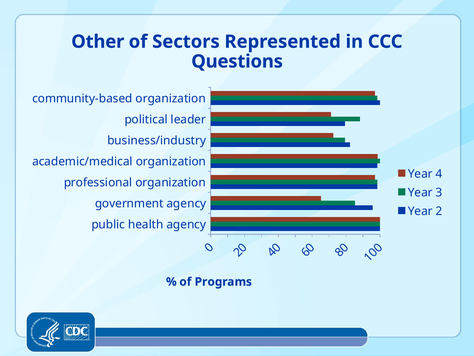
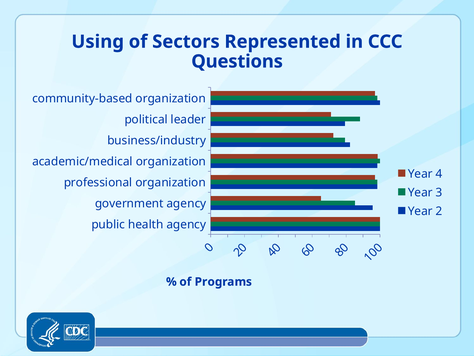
Other: Other -> Using
